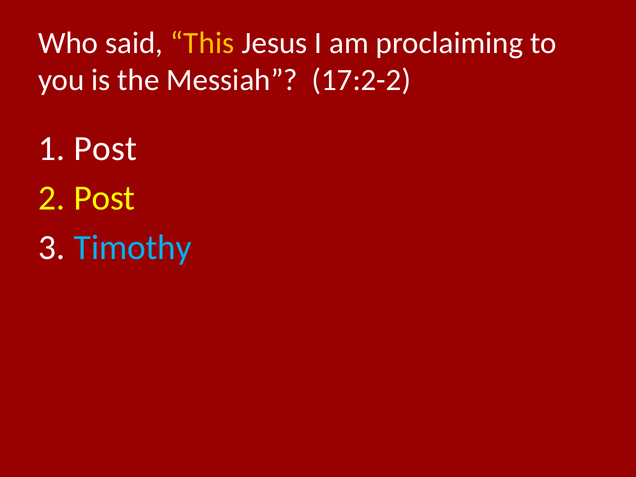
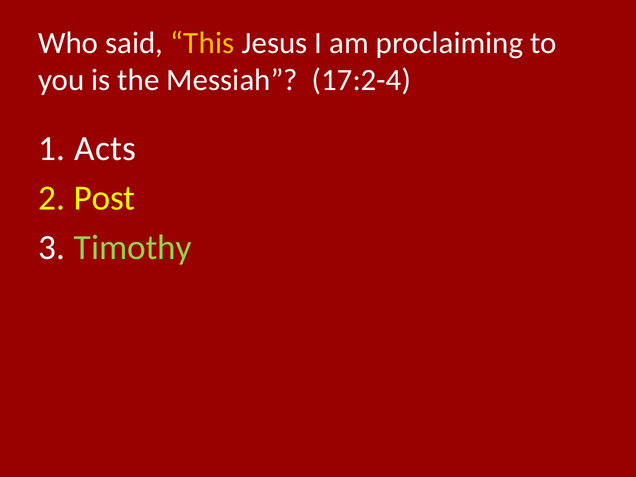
17:2-2: 17:2-2 -> 17:2-4
Post at (105, 149): Post -> Acts
Timothy colour: light blue -> light green
